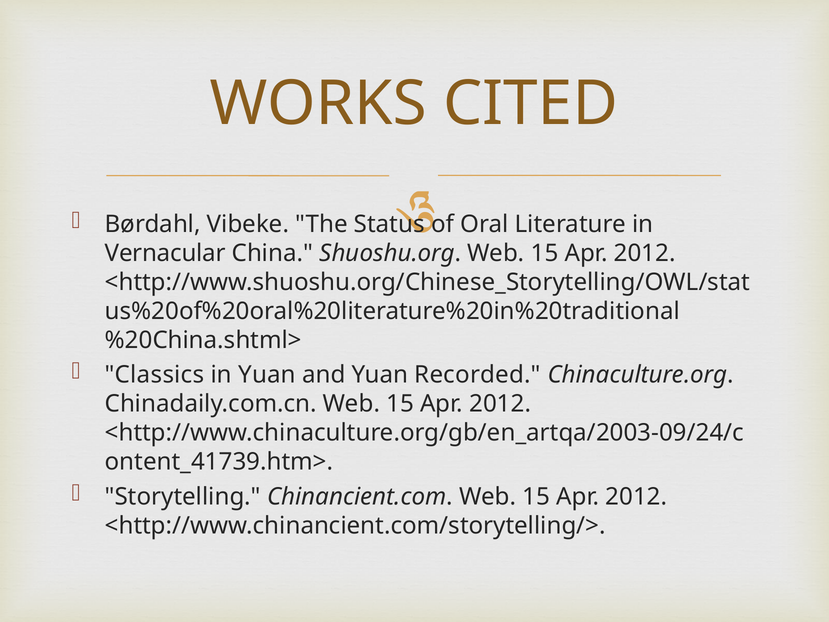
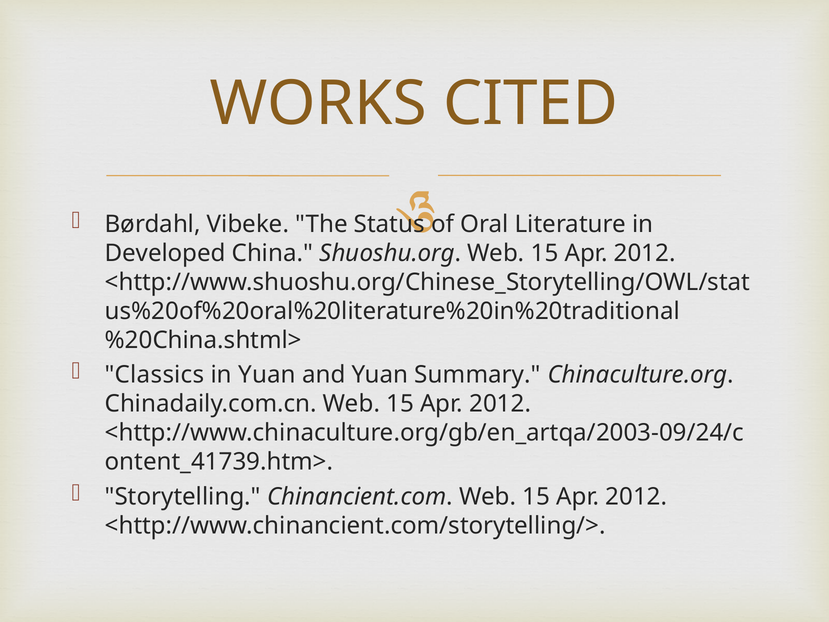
Vernacular: Vernacular -> Developed
Recorded: Recorded -> Summary
